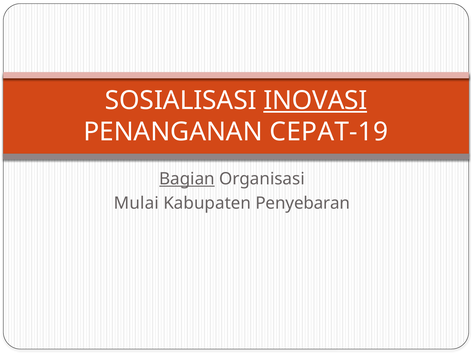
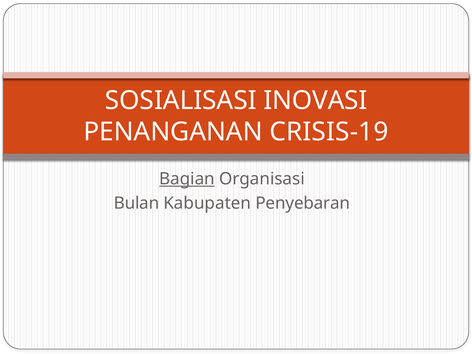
INOVASI underline: present -> none
CEPAT-19: CEPAT-19 -> CRISIS-19
Mulai: Mulai -> Bulan
